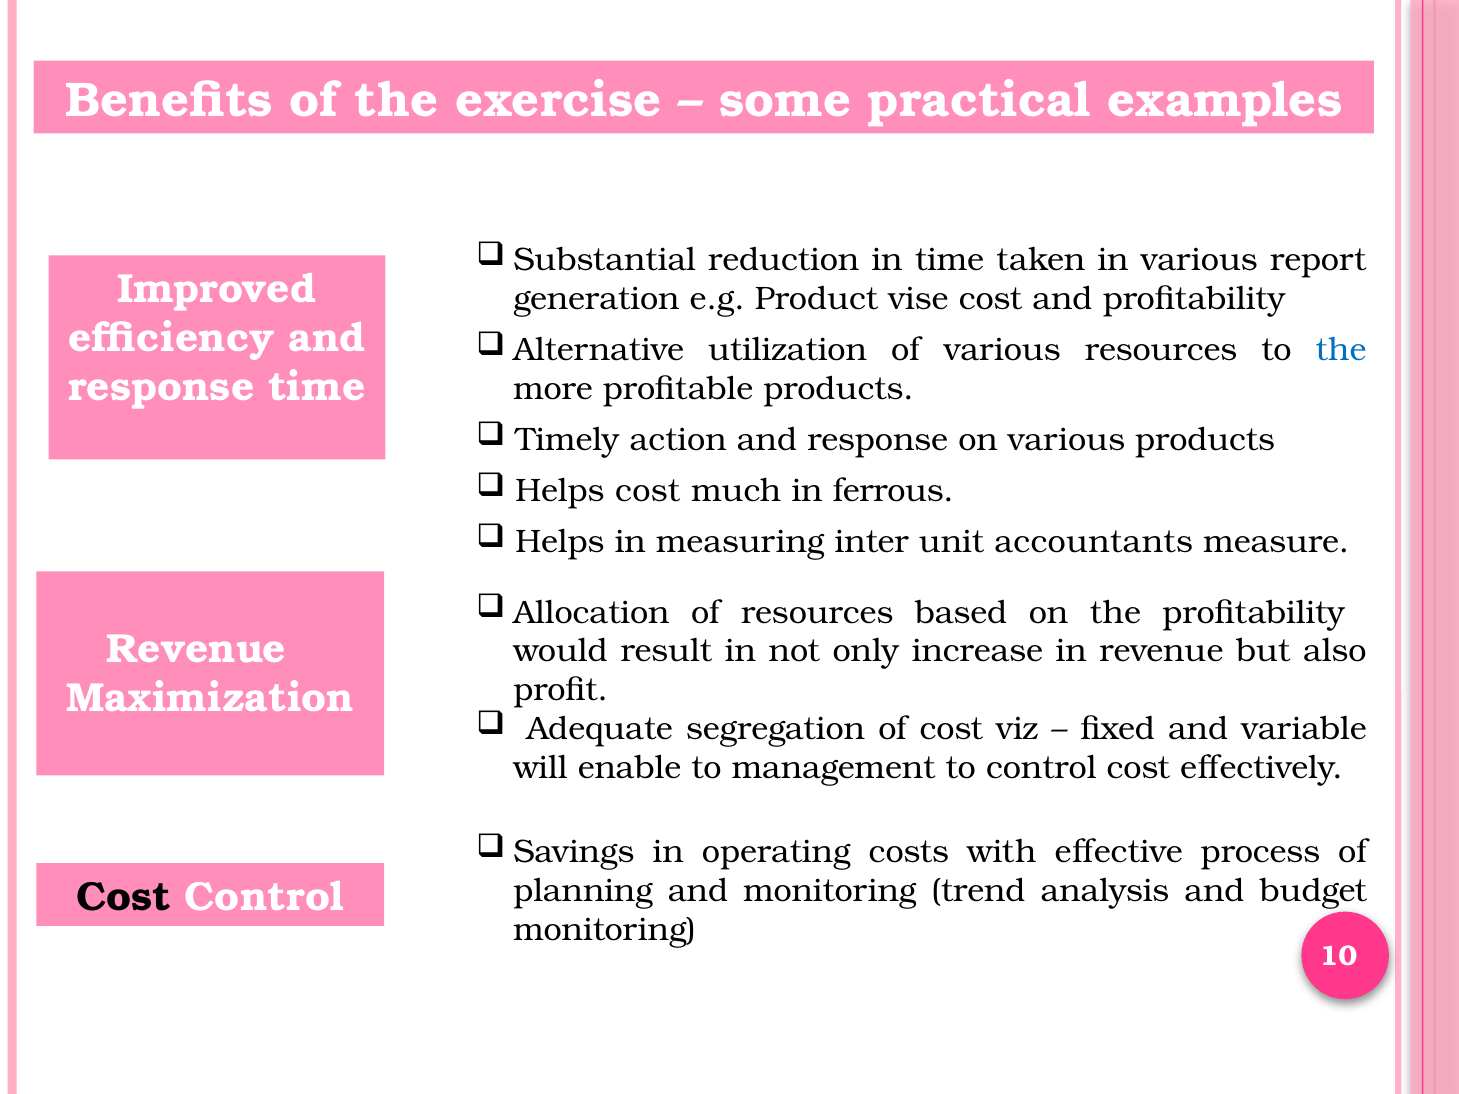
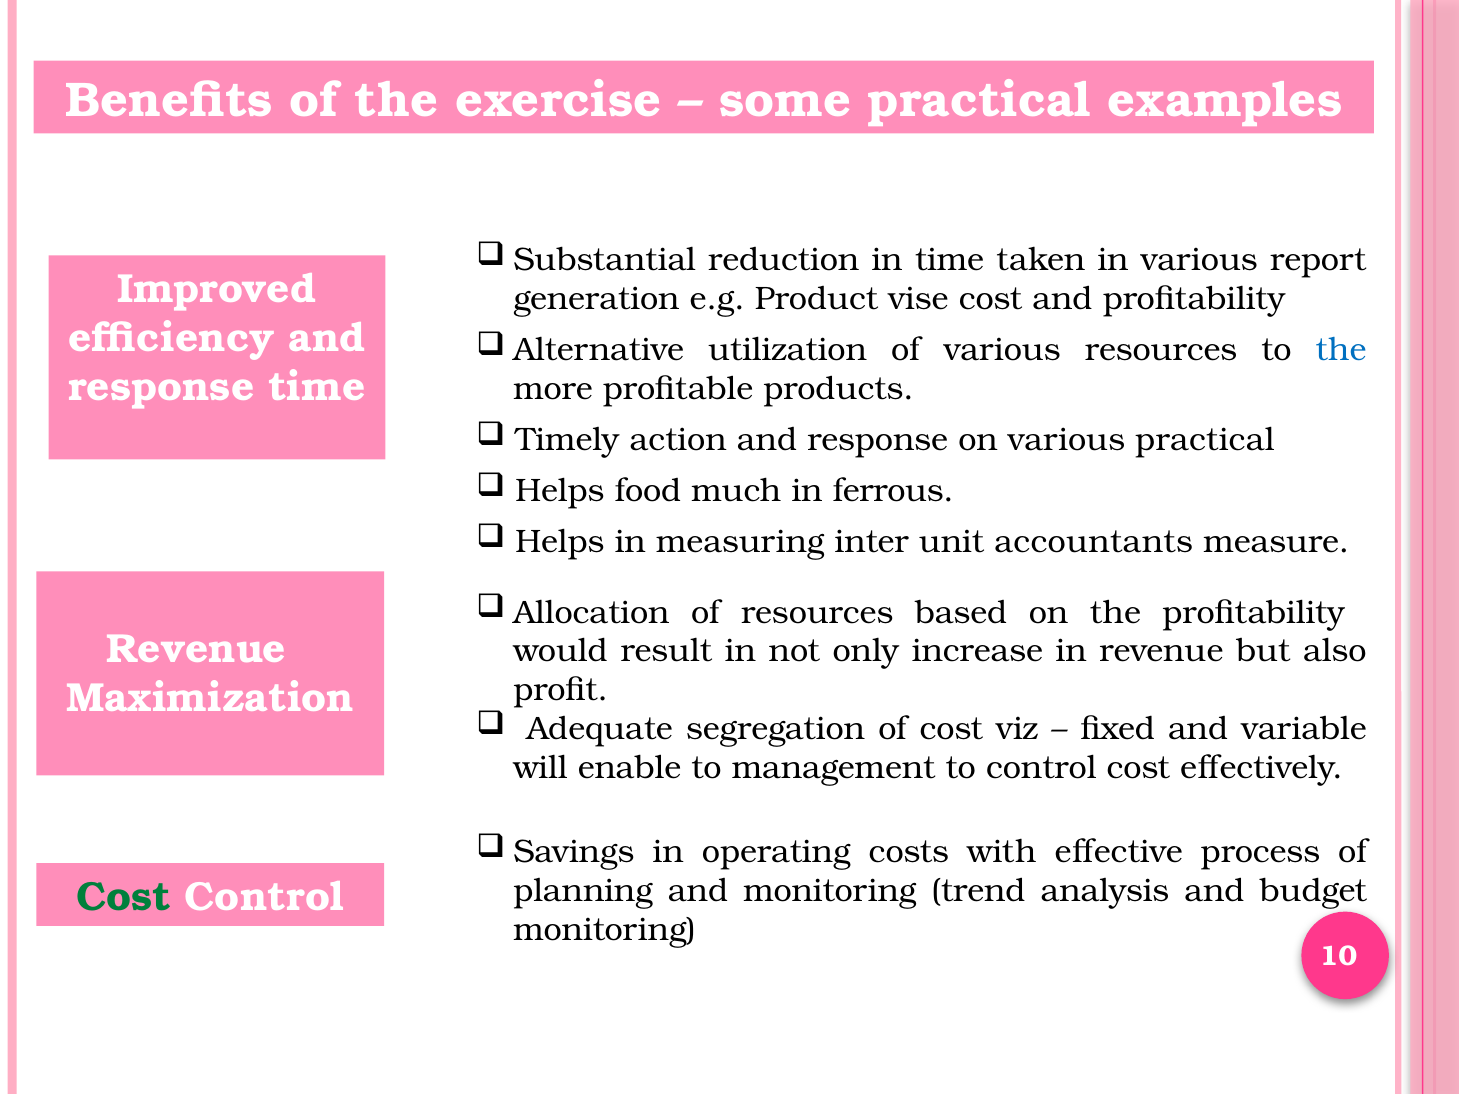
various products: products -> practical
Helps cost: cost -> food
Cost at (124, 898) colour: black -> green
